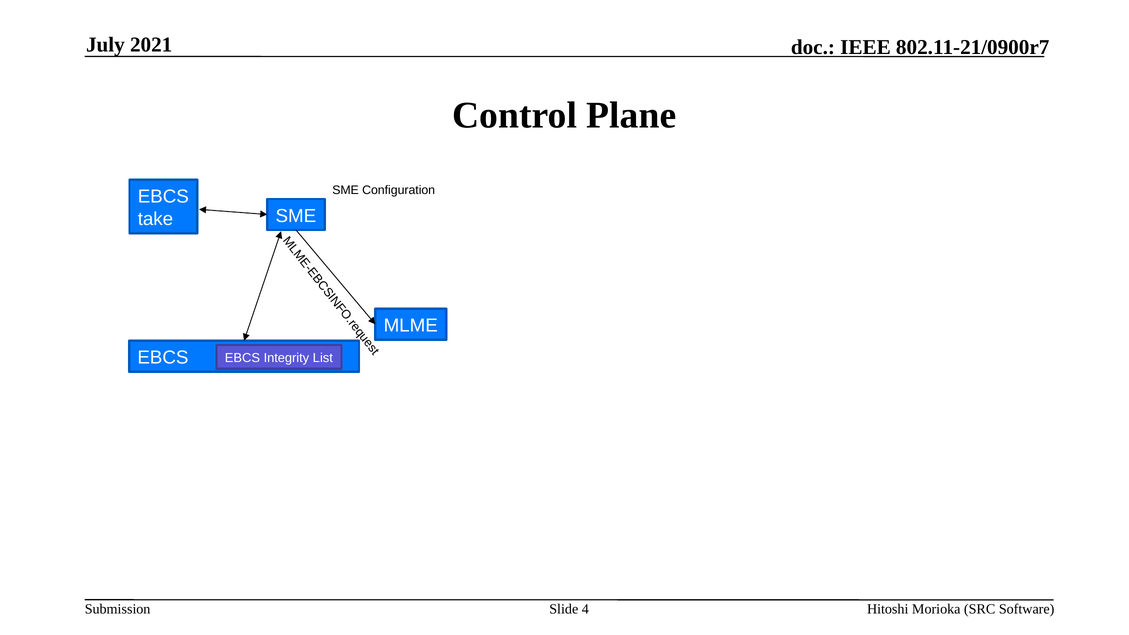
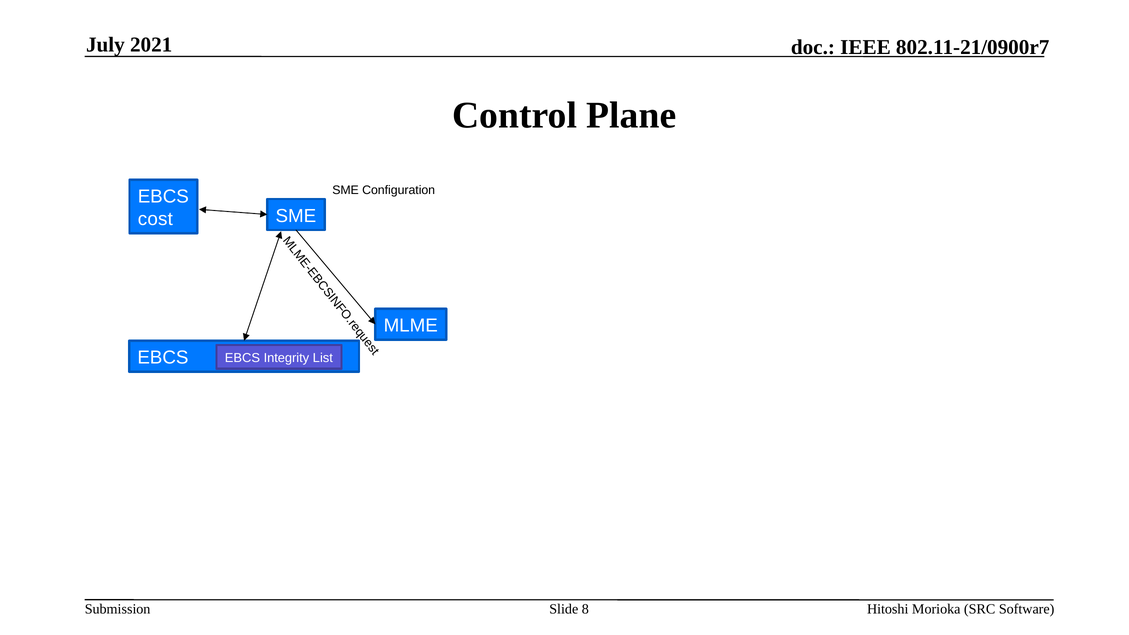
take: take -> cost
4: 4 -> 8
